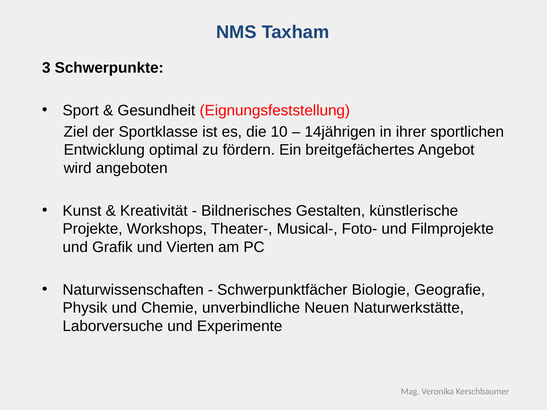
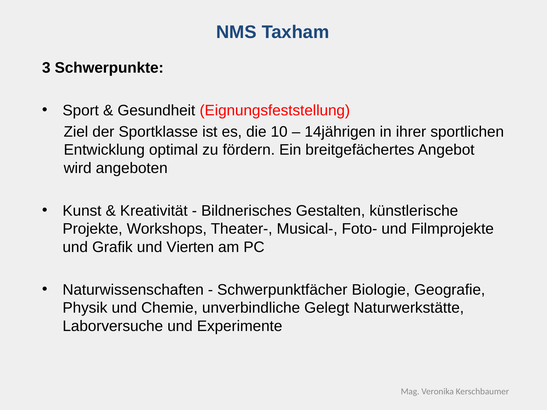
Neuen: Neuen -> Gelegt
